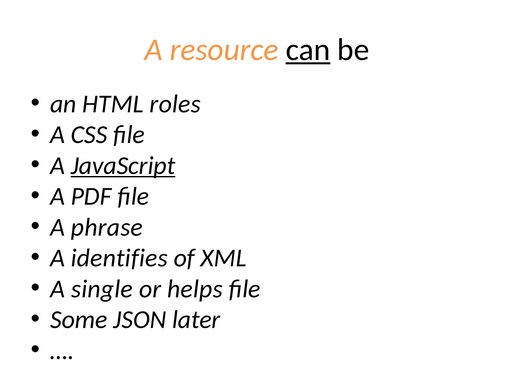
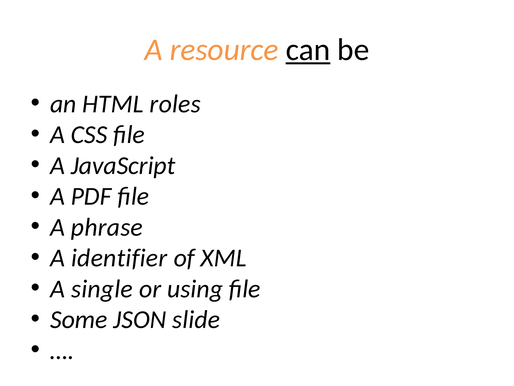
JavaScript underline: present -> none
identifies: identifies -> identifier
helps: helps -> using
later: later -> slide
